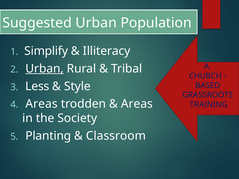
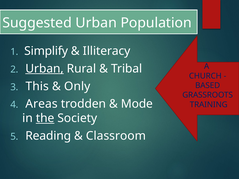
Less: Less -> This
Style: Style -> Only
Areas at (137, 104): Areas -> Mode
the underline: none -> present
Planting: Planting -> Reading
